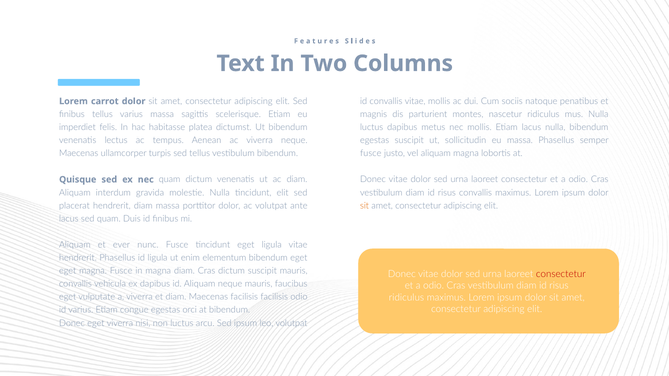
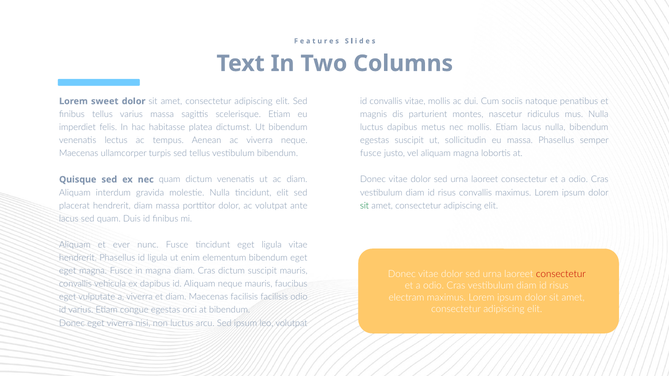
carrot: carrot -> sweet
sit at (365, 206) colour: orange -> green
ridiculus at (406, 298): ridiculus -> electram
